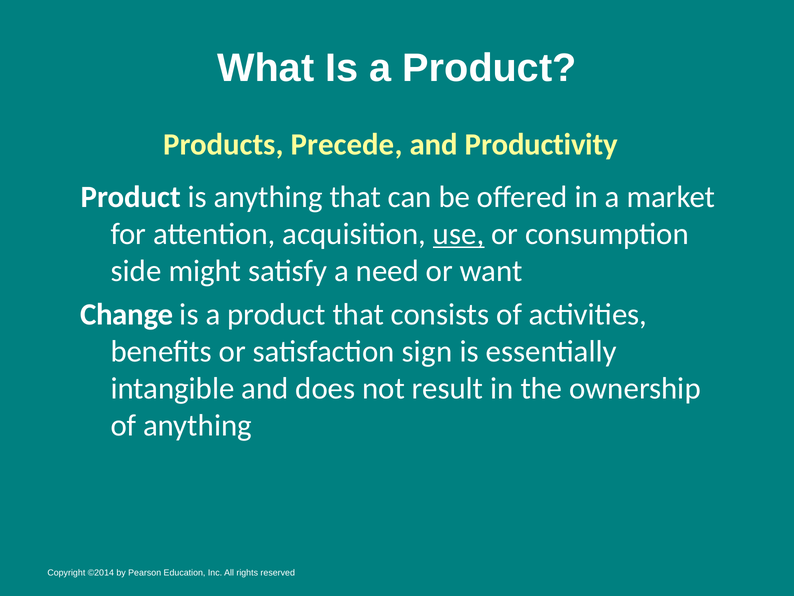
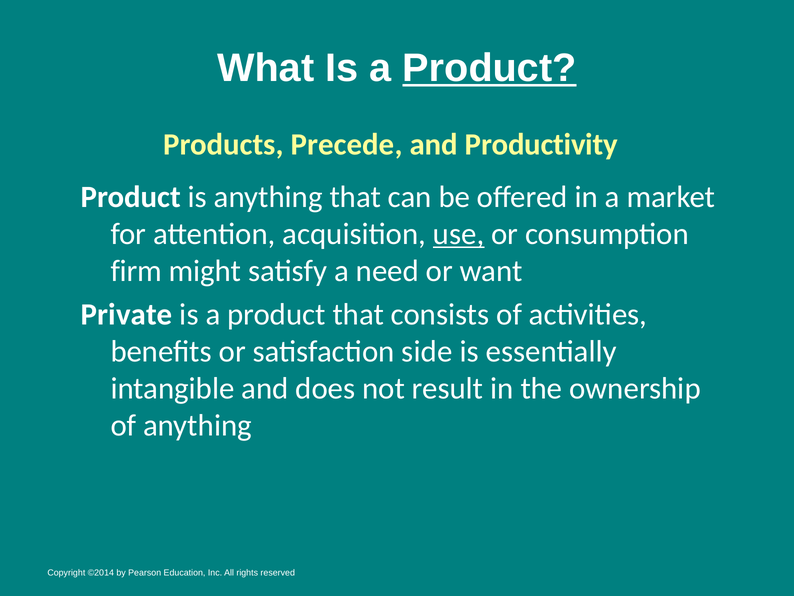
Product at (489, 68) underline: none -> present
side: side -> firm
Change: Change -> Private
sign: sign -> side
